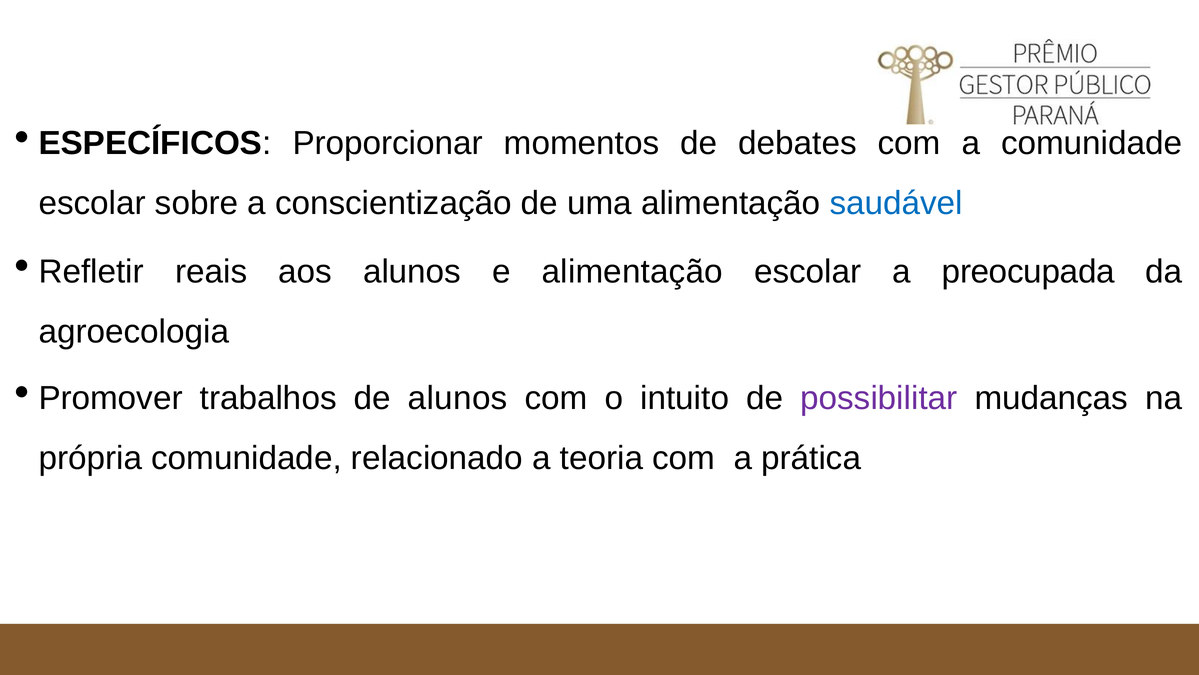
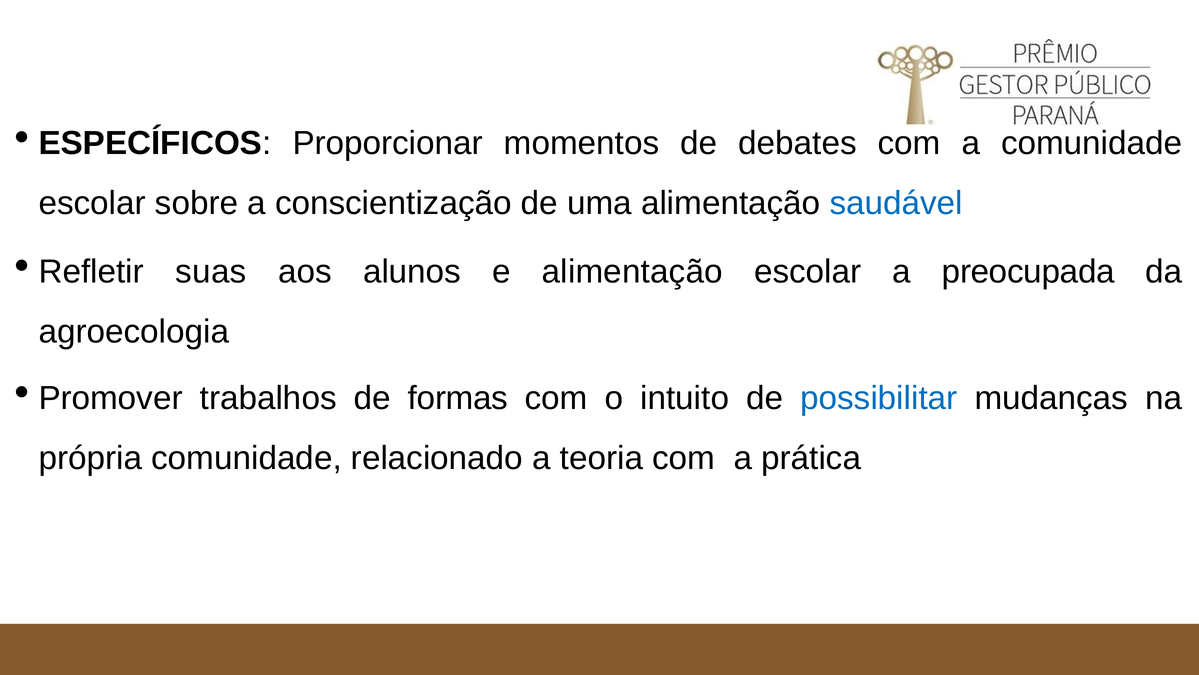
reais: reais -> suas
de alunos: alunos -> formas
possibilitar colour: purple -> blue
